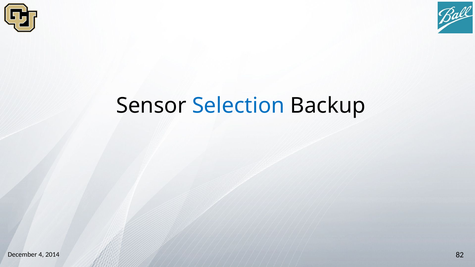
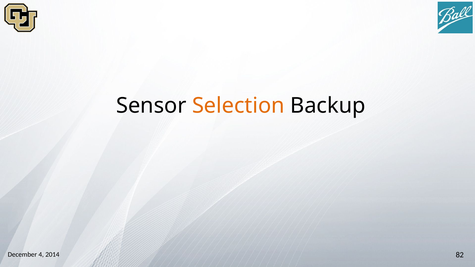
Selection colour: blue -> orange
